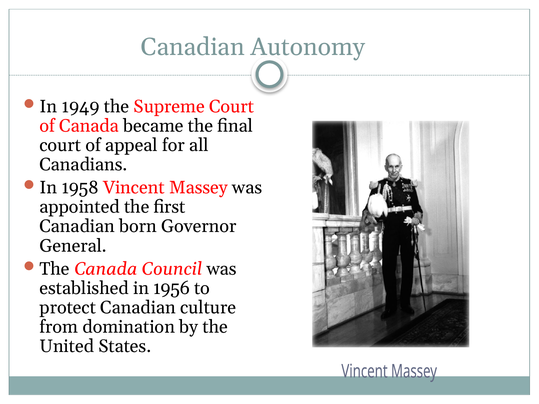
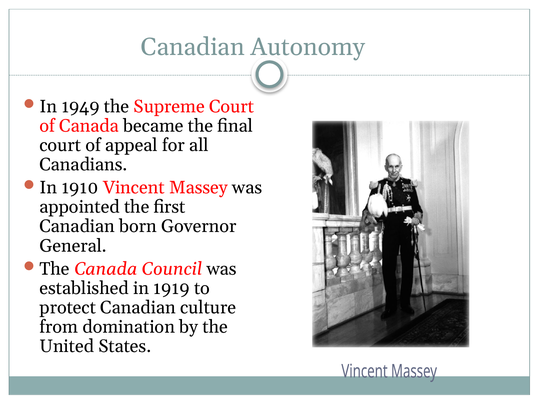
1958: 1958 -> 1910
1956: 1956 -> 1919
